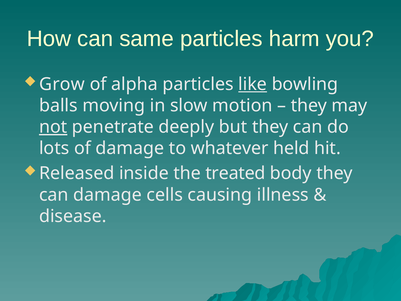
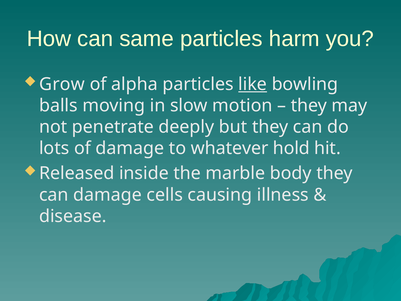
not underline: present -> none
held: held -> hold
treated: treated -> marble
